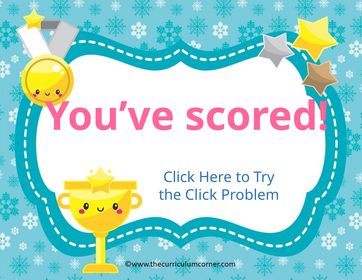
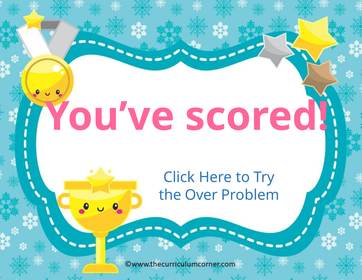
the Click: Click -> Over
